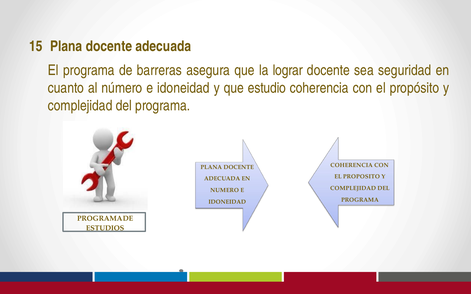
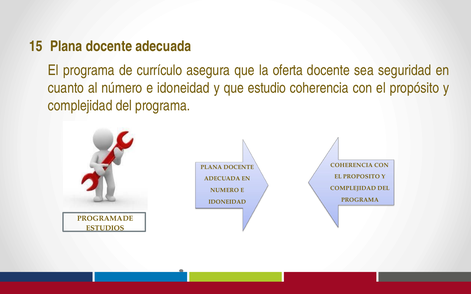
barreras: barreras -> currículo
lograr: lograr -> oferta
